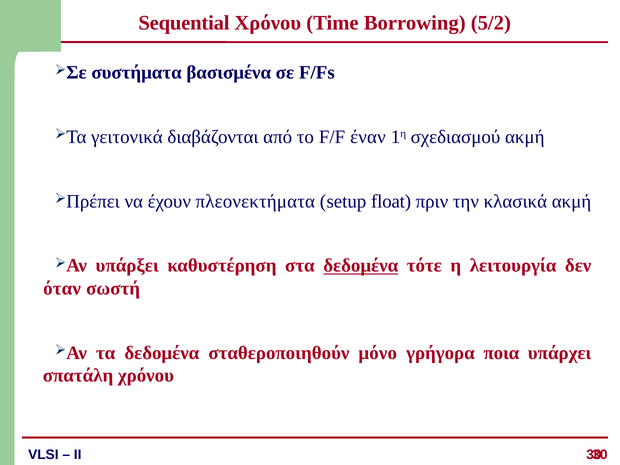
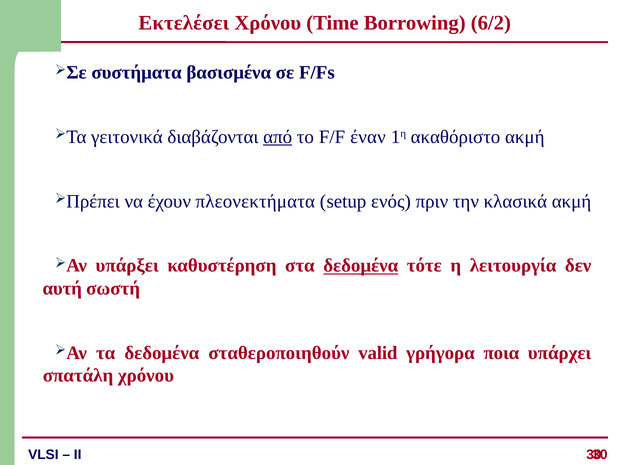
Sequential: Sequential -> Εκτελέσει
5/2: 5/2 -> 6/2
από underline: none -> present
σχεδιασμού: σχεδιασμού -> ακαθόριστο
float: float -> ενός
όταν: όταν -> αυτή
μόνο: μόνο -> valid
